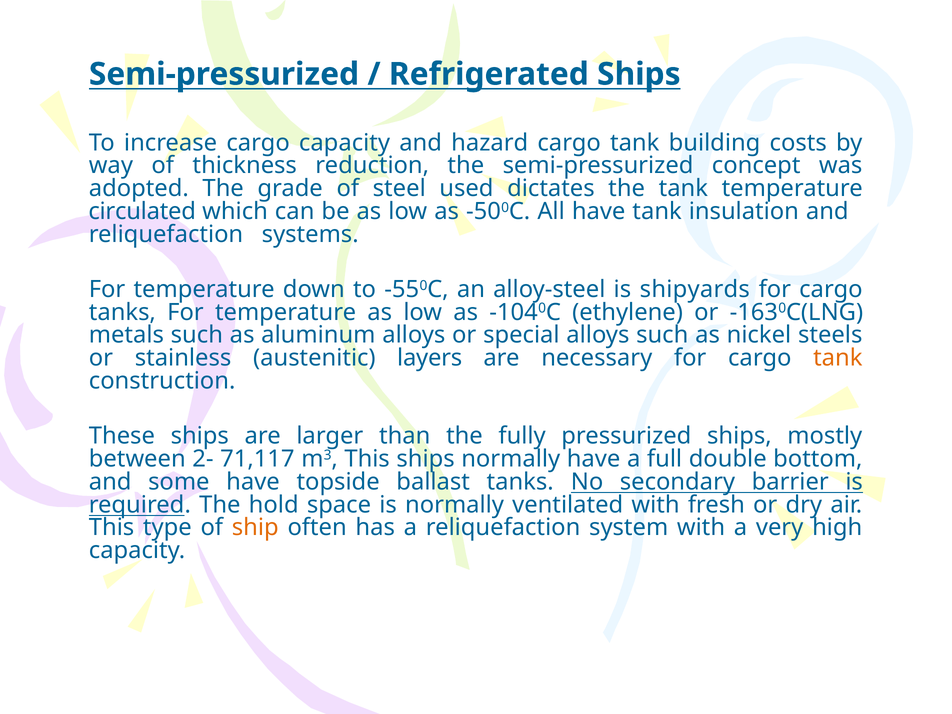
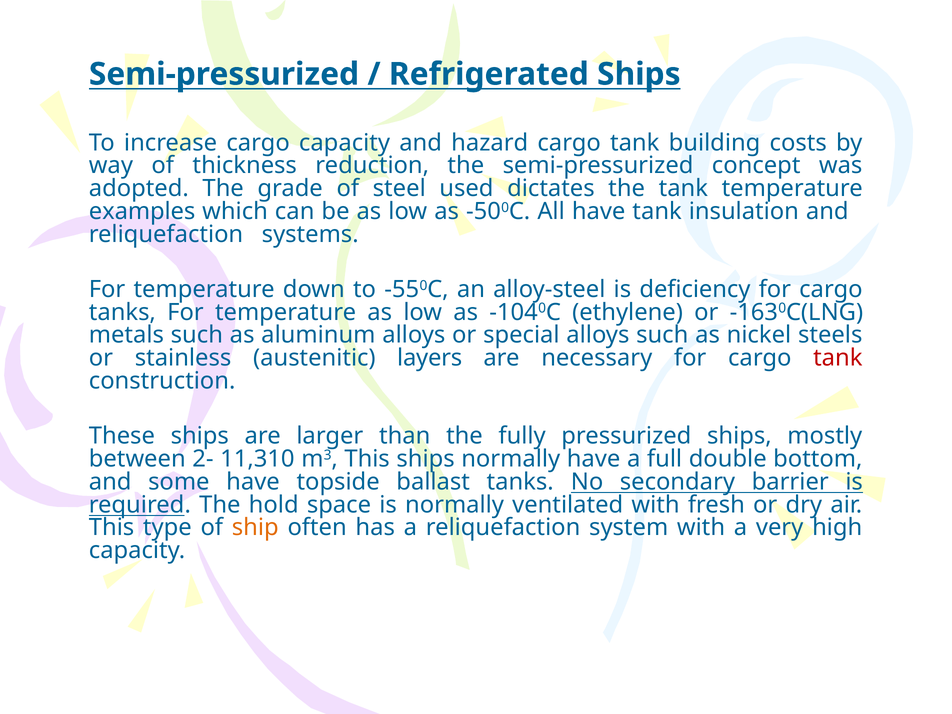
circulated: circulated -> examples
shipyards: shipyards -> deficiency
tank at (838, 358) colour: orange -> red
71,117: 71,117 -> 11,310
